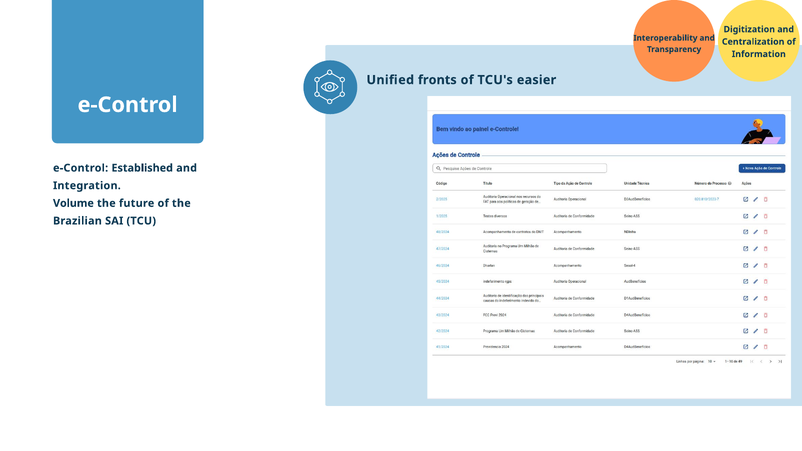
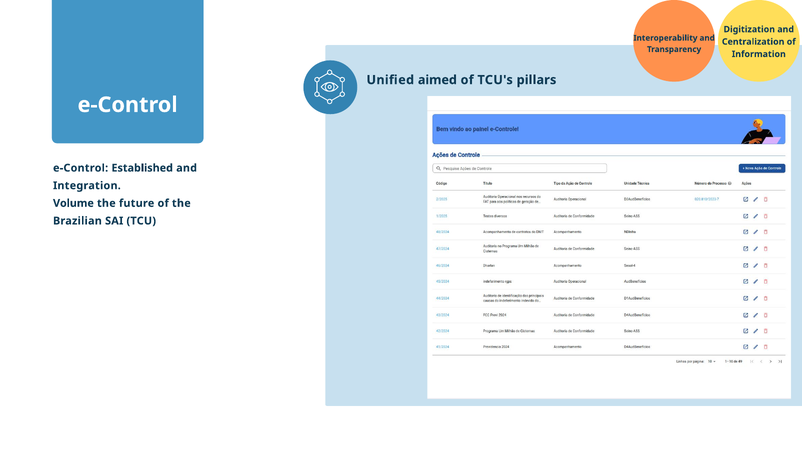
fronts: fronts -> aimed
easier: easier -> pillars
